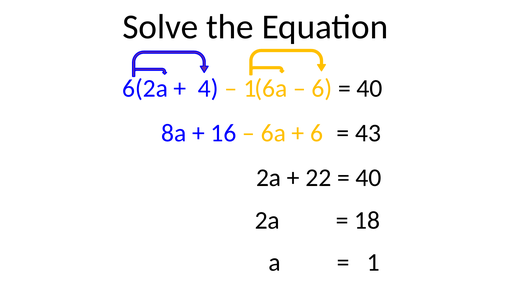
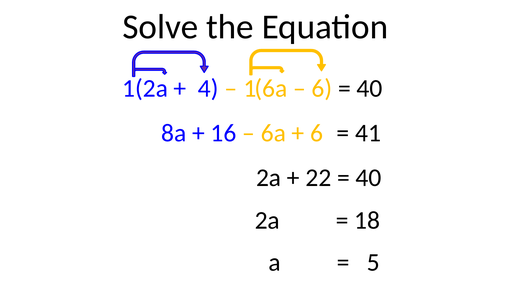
6(2a: 6(2a -> 1(2a
43: 43 -> 41
1 at (373, 263): 1 -> 5
